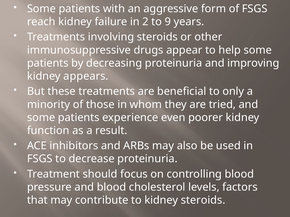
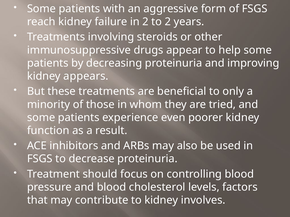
to 9: 9 -> 2
kidney steroids: steroids -> involves
